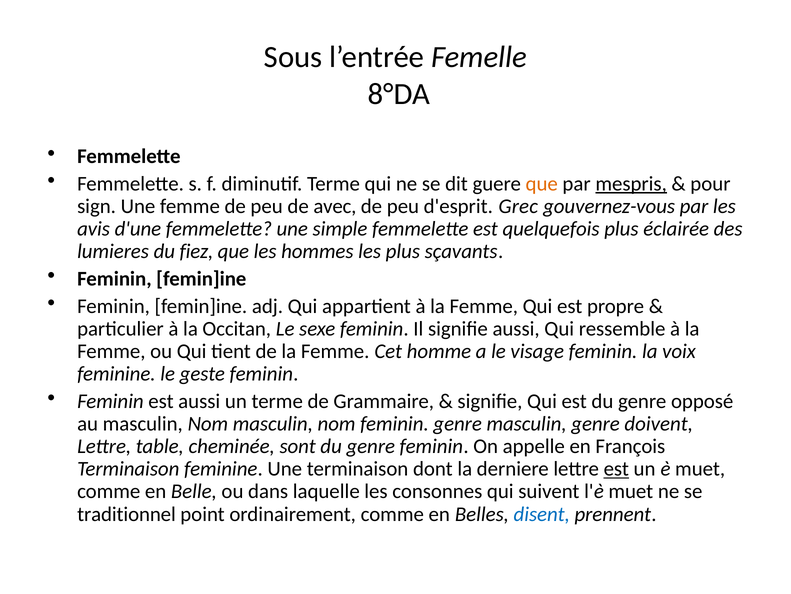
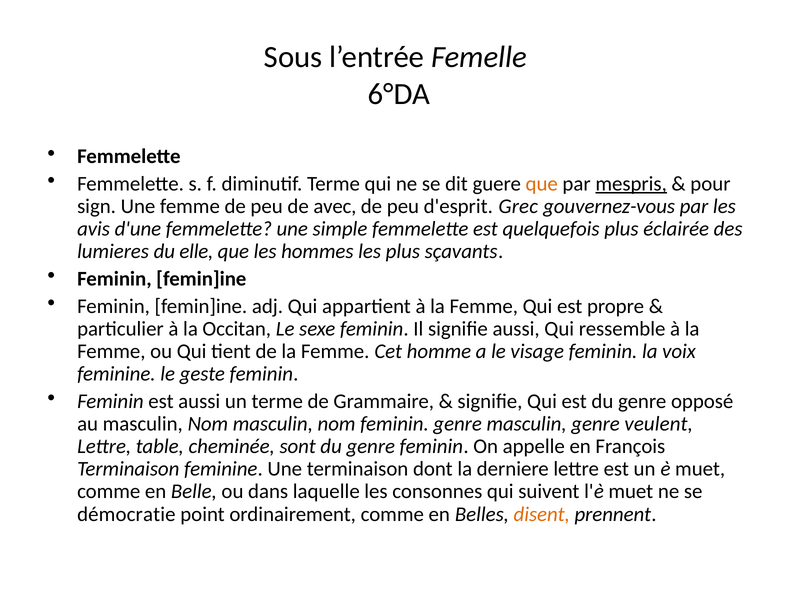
8°DA: 8°DA -> 6°DA
fiez: fiez -> elle
doivent: doivent -> veulent
est at (616, 468) underline: present -> none
traditionnel: traditionnel -> démocratie
disent colour: blue -> orange
